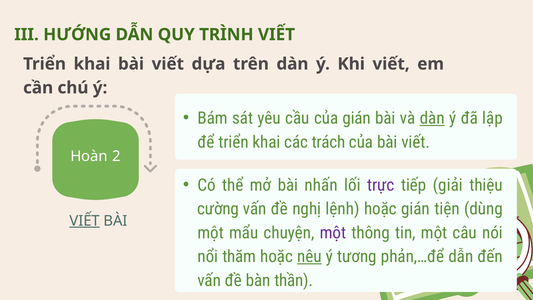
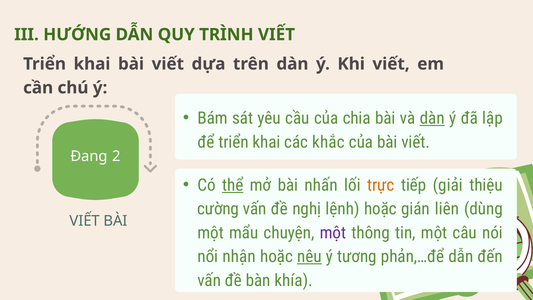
của gián: gián -> chia
trách: trách -> khắc
Hoàn: Hoàn -> Đang
thể underline: none -> present
trực colour: purple -> orange
tiện: tiện -> liên
VIẾT at (85, 221) underline: present -> none
thăm: thăm -> nhận
thần: thần -> khía
